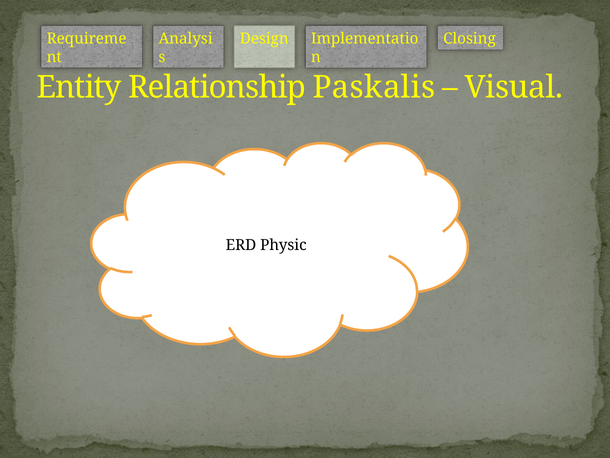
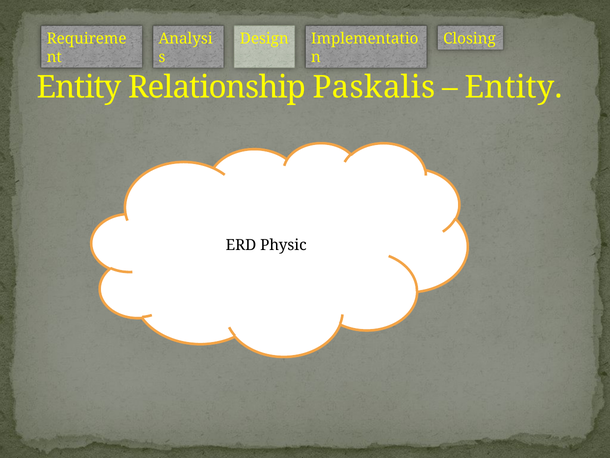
Visual at (514, 87): Visual -> Entity
